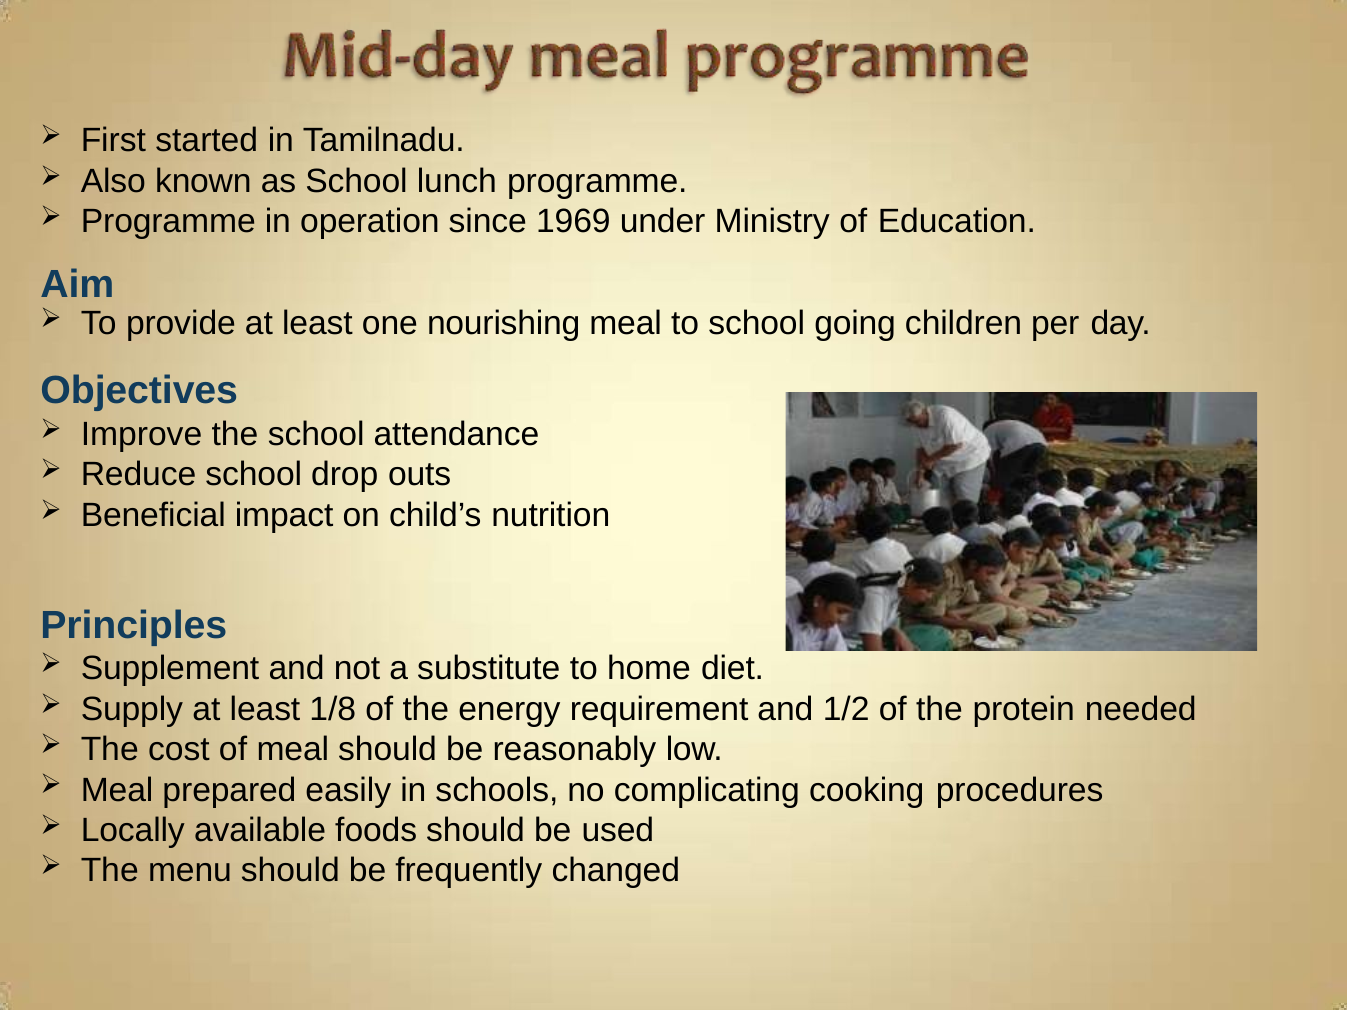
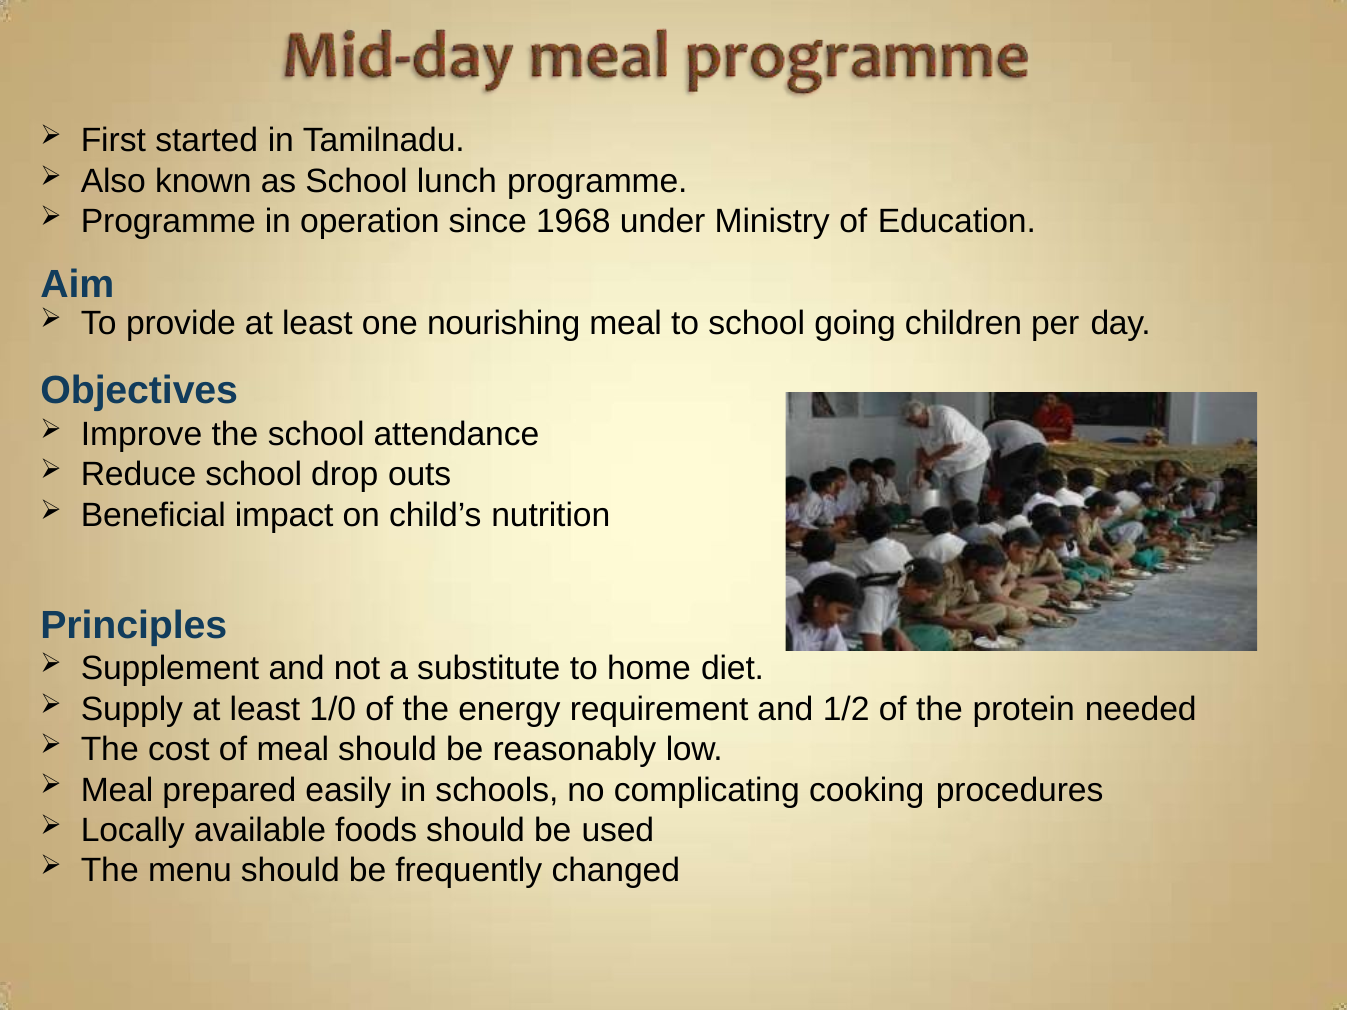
1969: 1969 -> 1968
1/8: 1/8 -> 1/0
